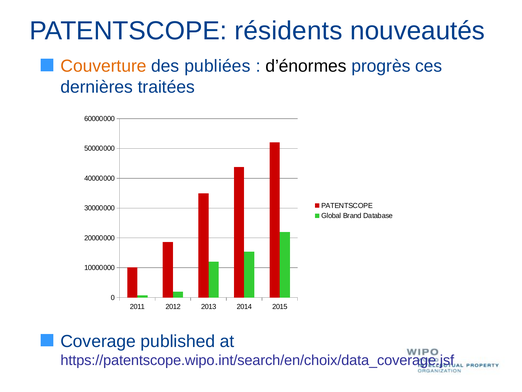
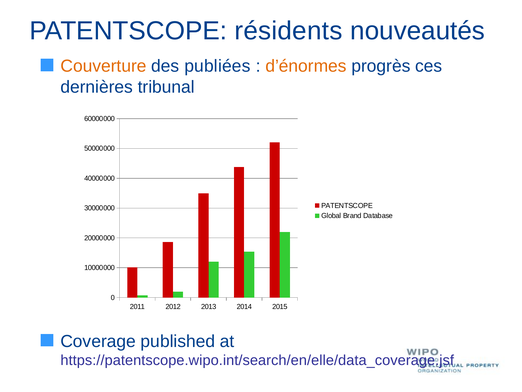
d’énormes colour: black -> orange
traitées: traitées -> tribunal
https://patentscope.wipo.int/search/en/choix/data_coverage.jsf: https://patentscope.wipo.int/search/en/choix/data_coverage.jsf -> https://patentscope.wipo.int/search/en/elle/data_coverage.jsf
